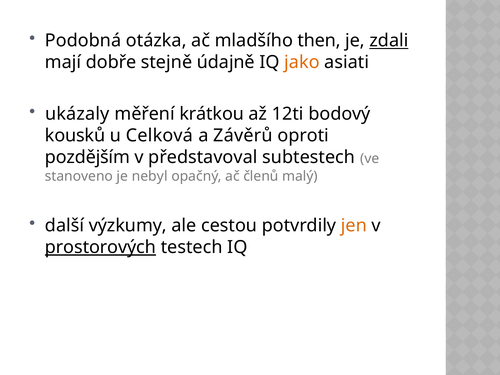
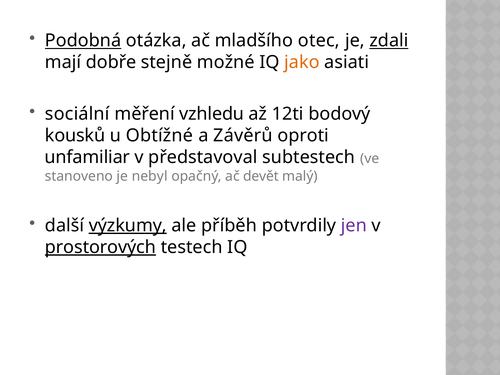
Podobná underline: none -> present
then: then -> otec
údajně: údajně -> možné
ukázaly: ukázaly -> sociální
krátkou: krátkou -> vzhledu
Celková: Celková -> Obtížné
pozdějším: pozdějším -> unfamiliar
členů: členů -> devět
výzkumy underline: none -> present
cestou: cestou -> příběh
jen colour: orange -> purple
